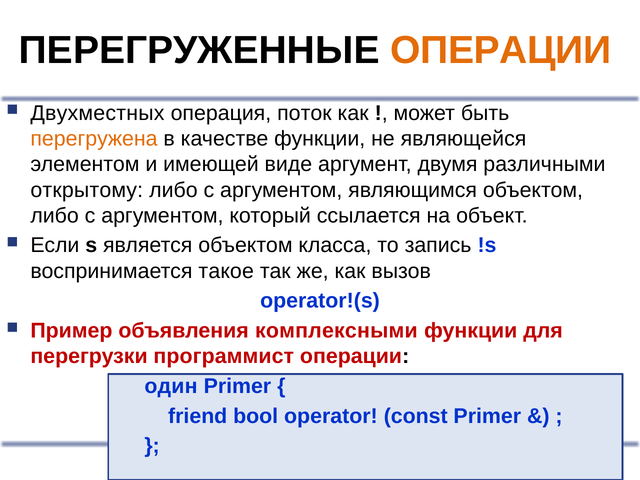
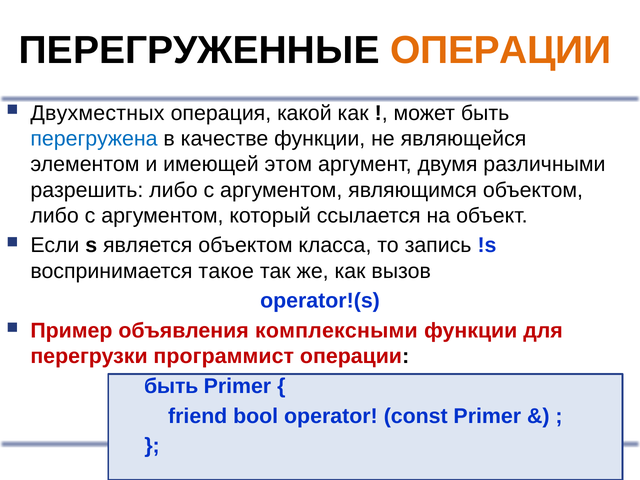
поток: поток -> какой
перегружена colour: orange -> blue
виде: виде -> этом
открытому: открытому -> разрешить
один at (171, 386): один -> быть
